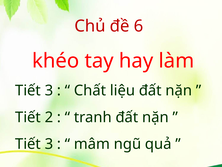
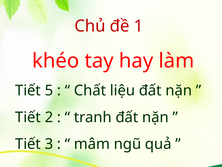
6: 6 -> 1
3 at (49, 90): 3 -> 5
